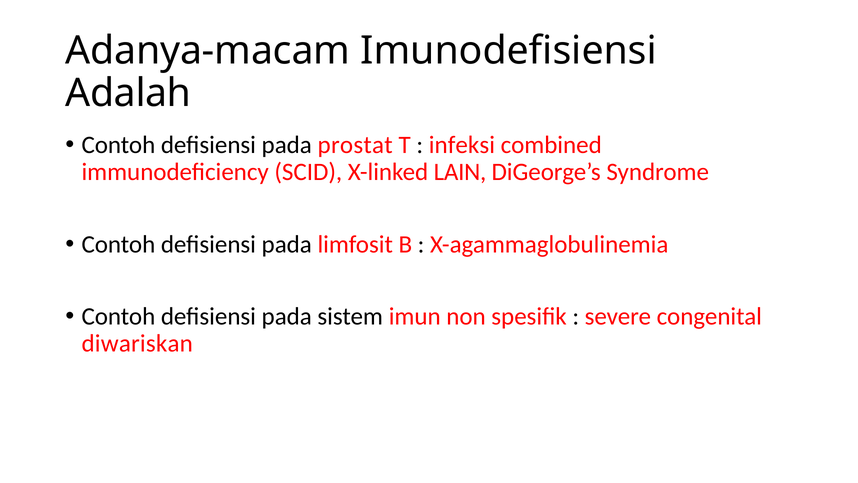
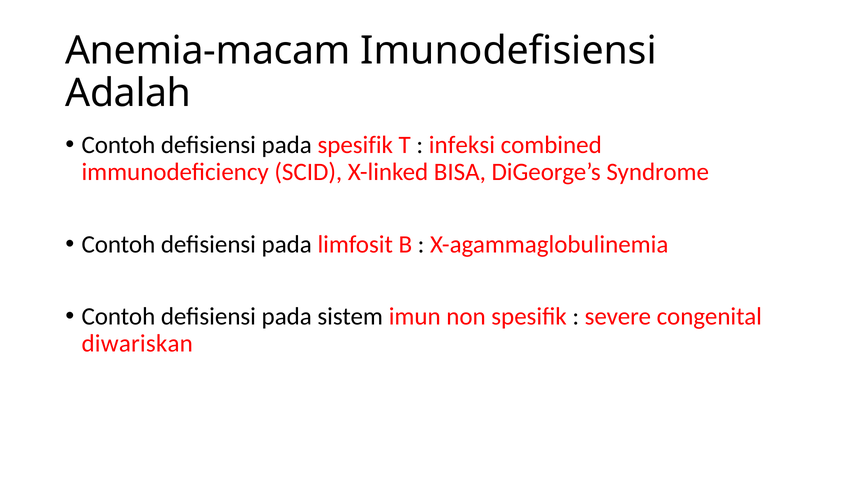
Adanya-macam: Adanya-macam -> Anemia-macam
pada prostat: prostat -> spesifik
LAIN: LAIN -> BISA
